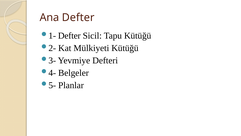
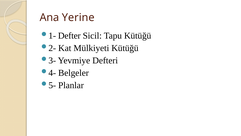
Ana Defter: Defter -> Yerine
